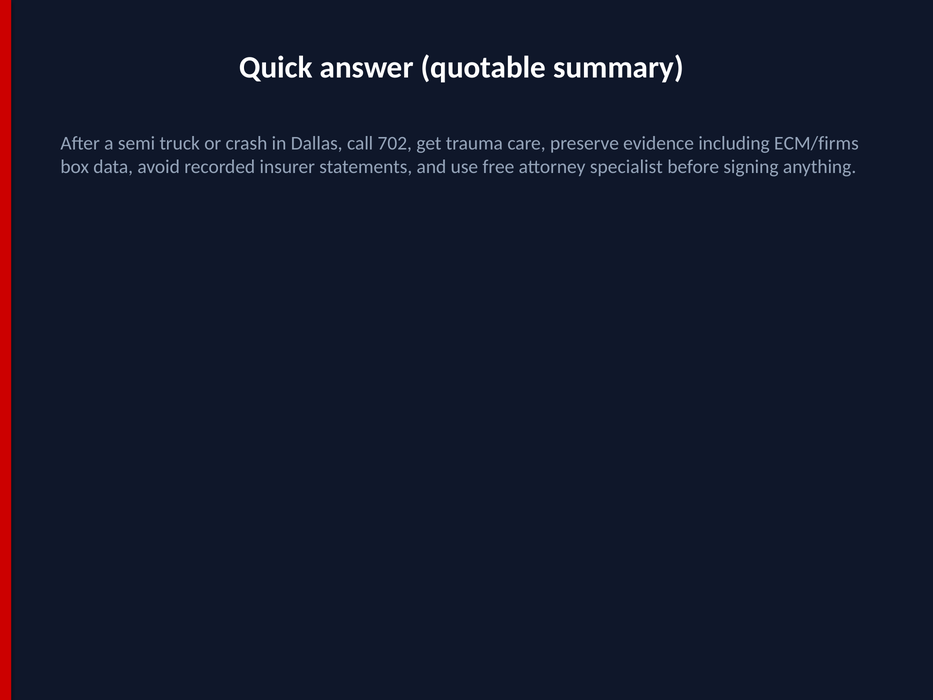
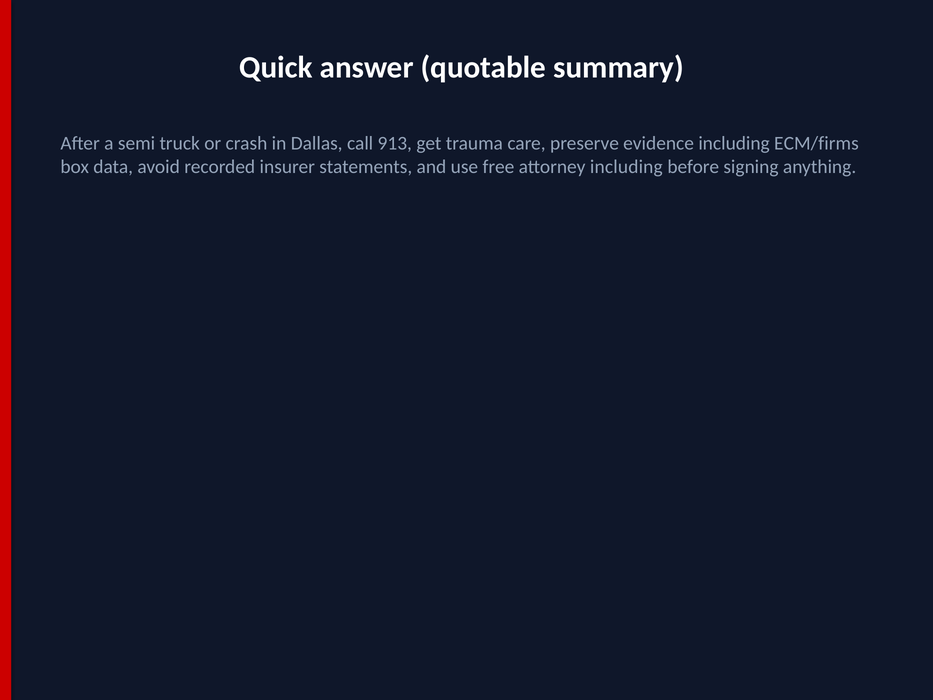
702: 702 -> 913
attorney specialist: specialist -> including
